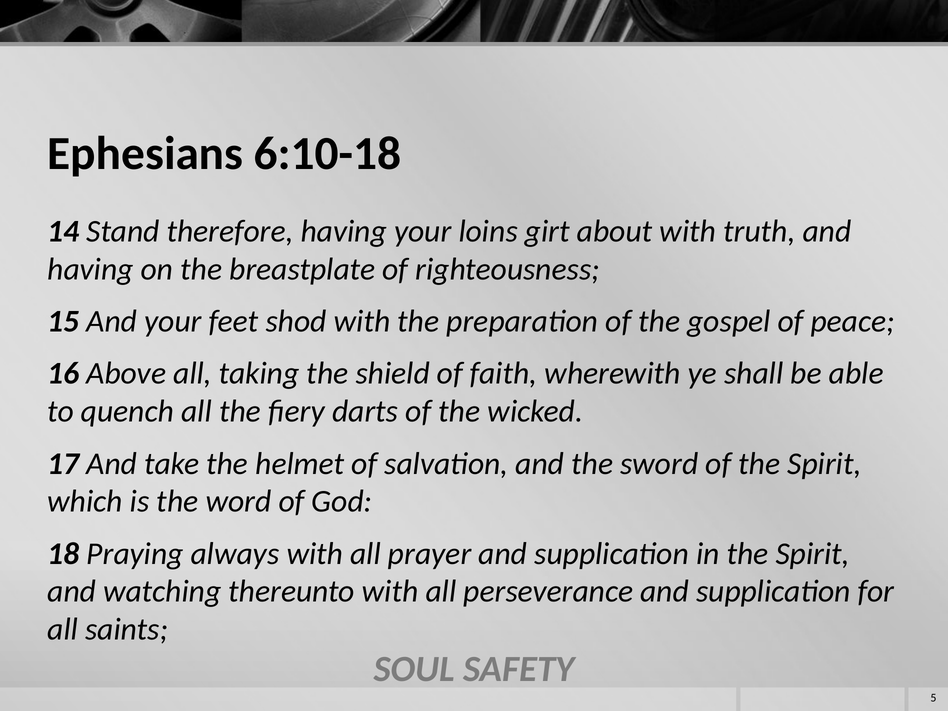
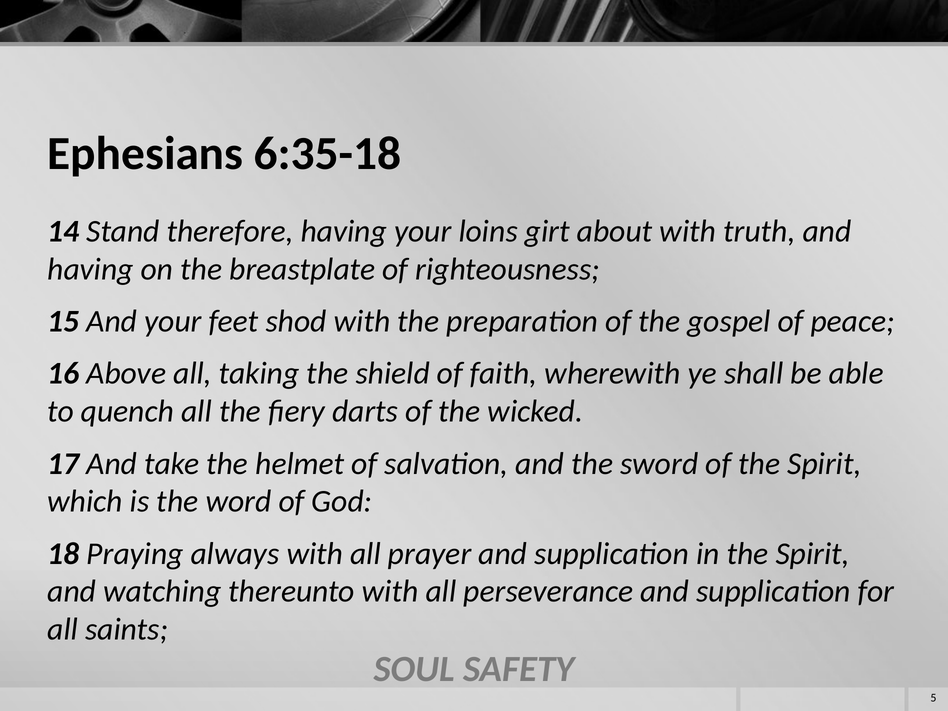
6:10-18: 6:10-18 -> 6:35-18
